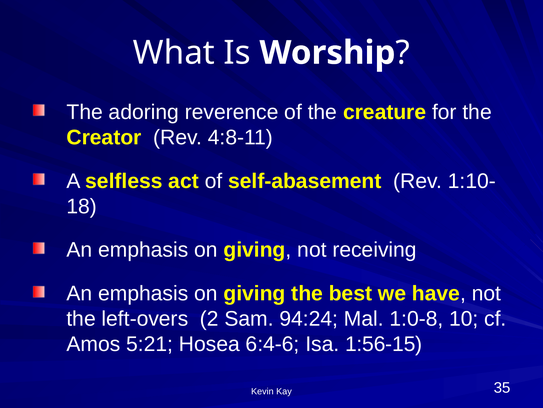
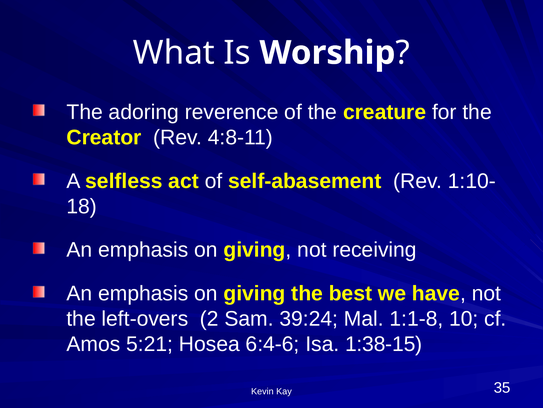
94:24: 94:24 -> 39:24
1:0-8: 1:0-8 -> 1:1-8
1:56-15: 1:56-15 -> 1:38-15
